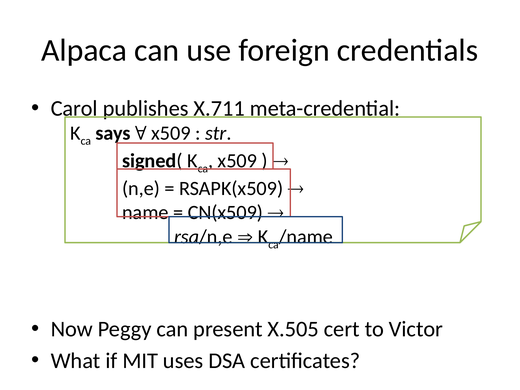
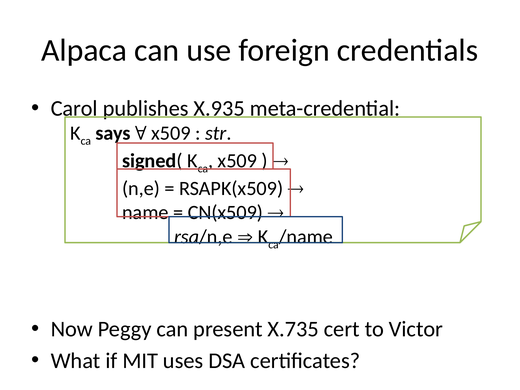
X.711: X.711 -> X.935
X.505: X.505 -> X.735
